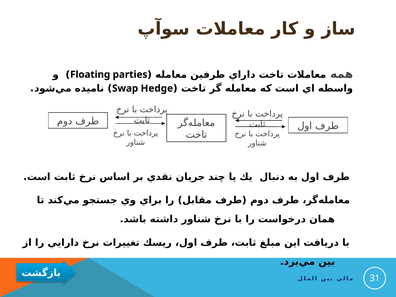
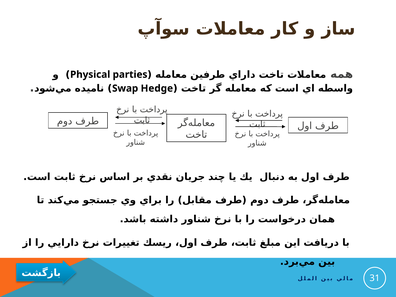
Floating: Floating -> Physical
